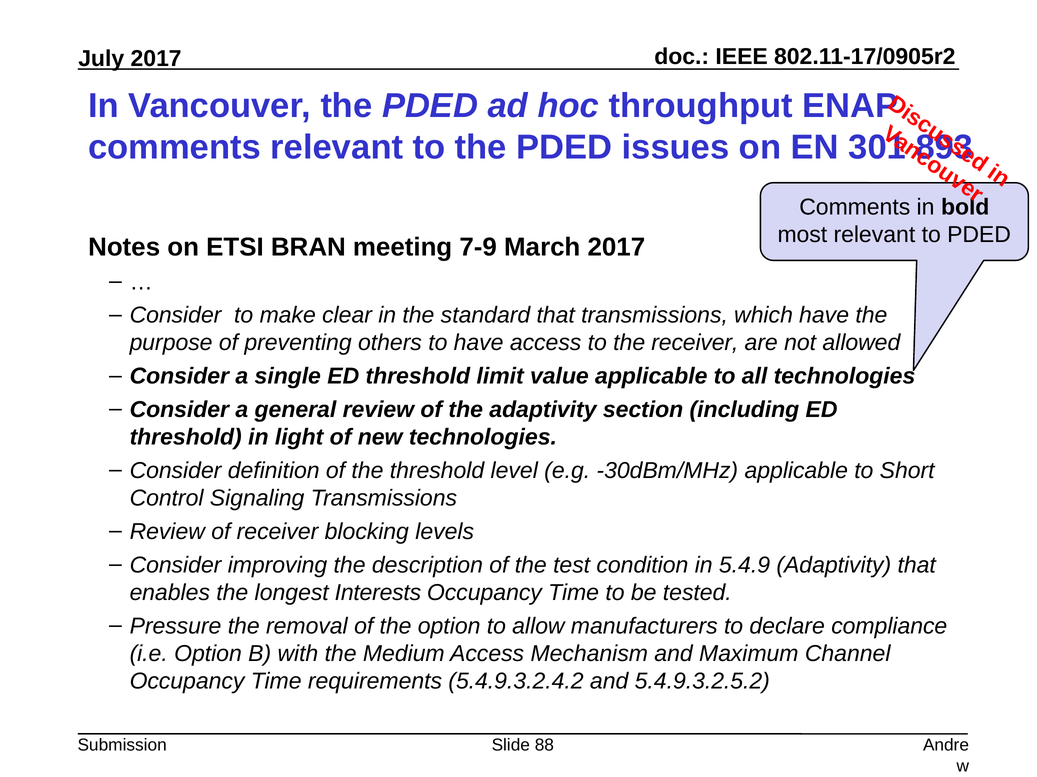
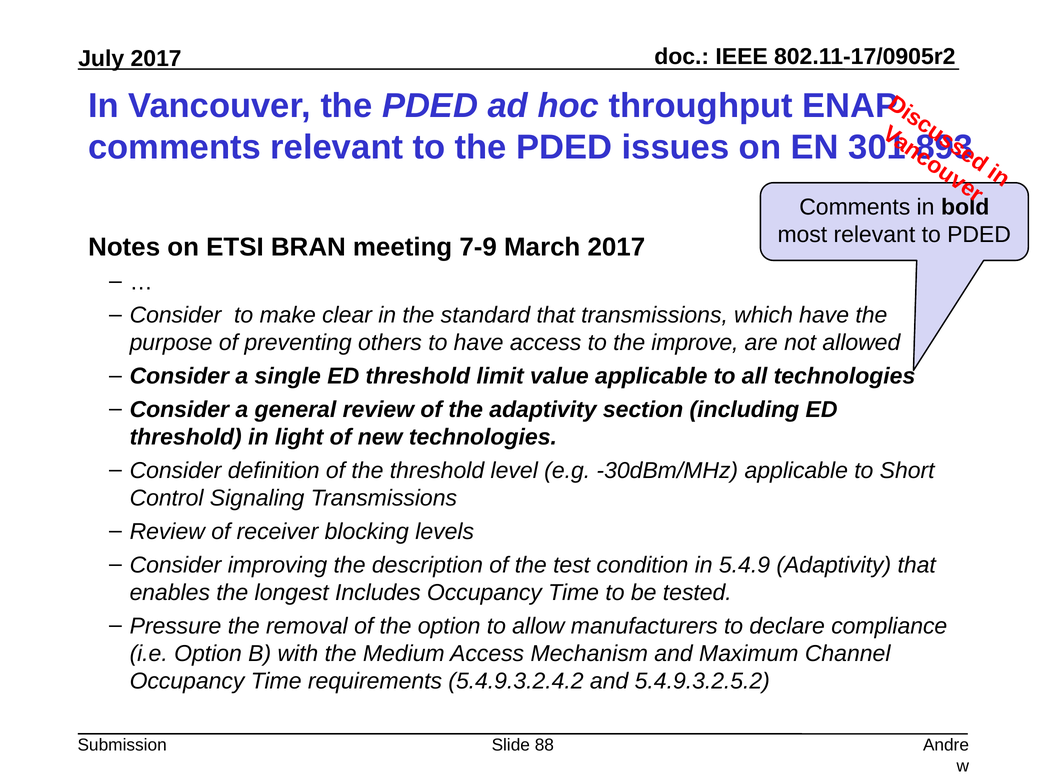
the receiver: receiver -> improve
Interests: Interests -> Includes
